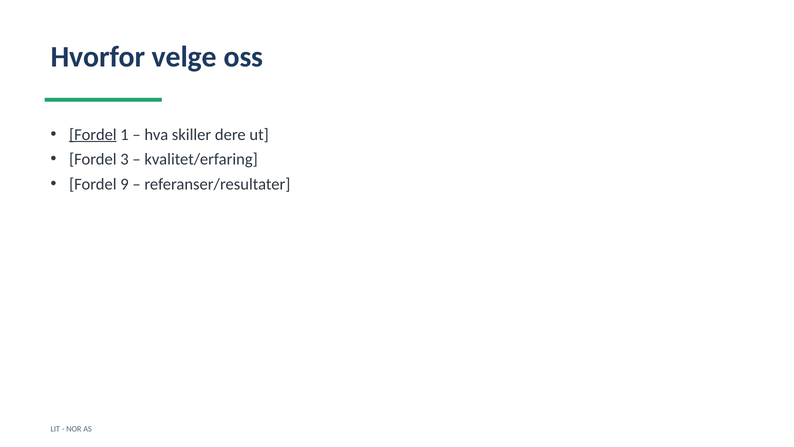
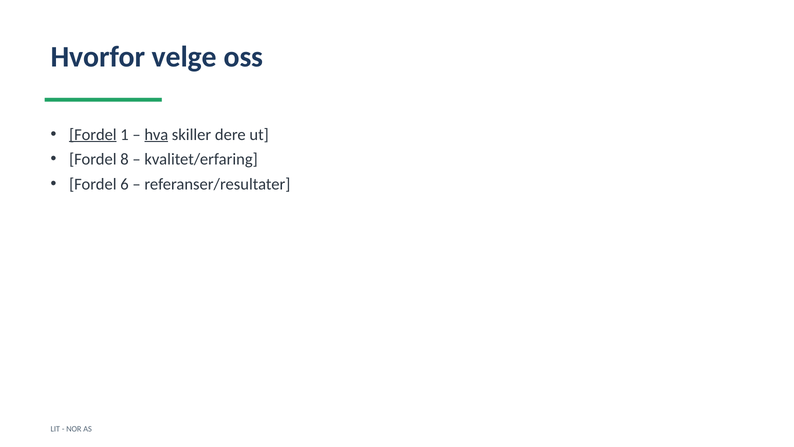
hva underline: none -> present
3: 3 -> 8
9: 9 -> 6
